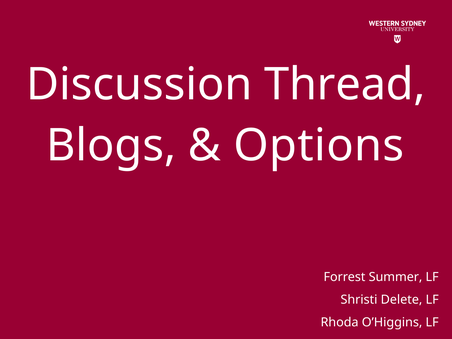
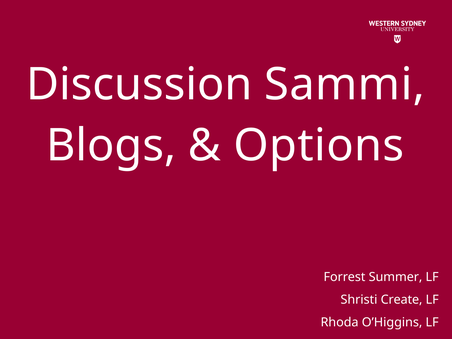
Thread: Thread -> Sammi
Delete: Delete -> Create
